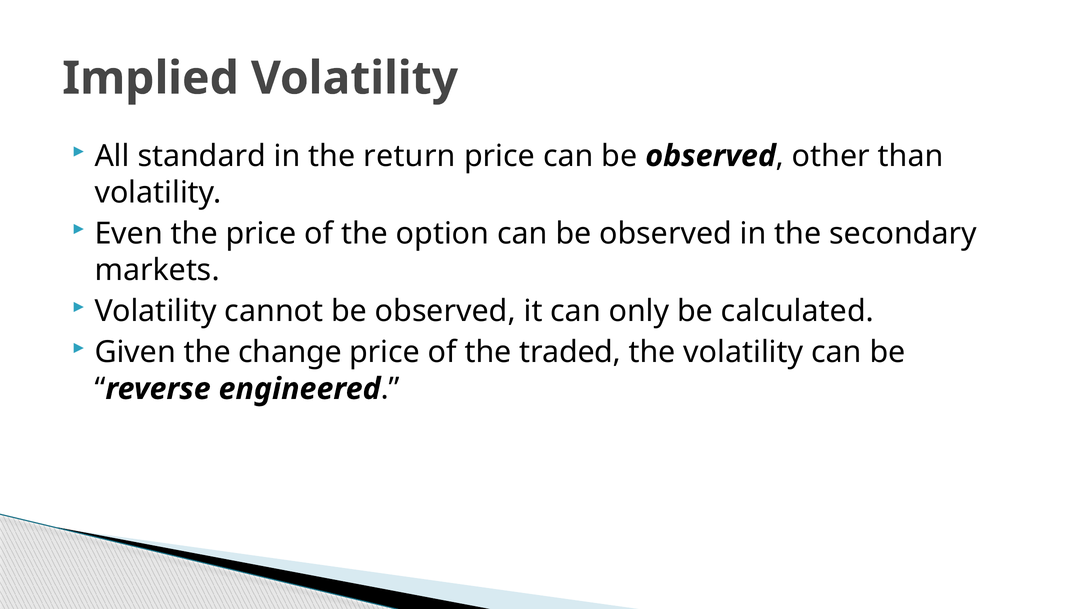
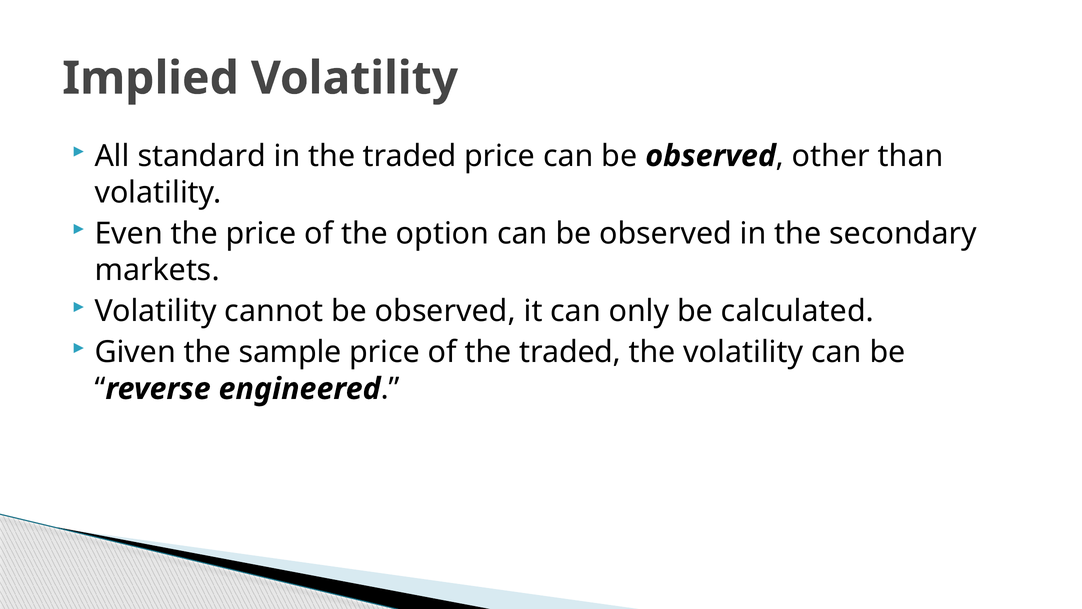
in the return: return -> traded
change: change -> sample
